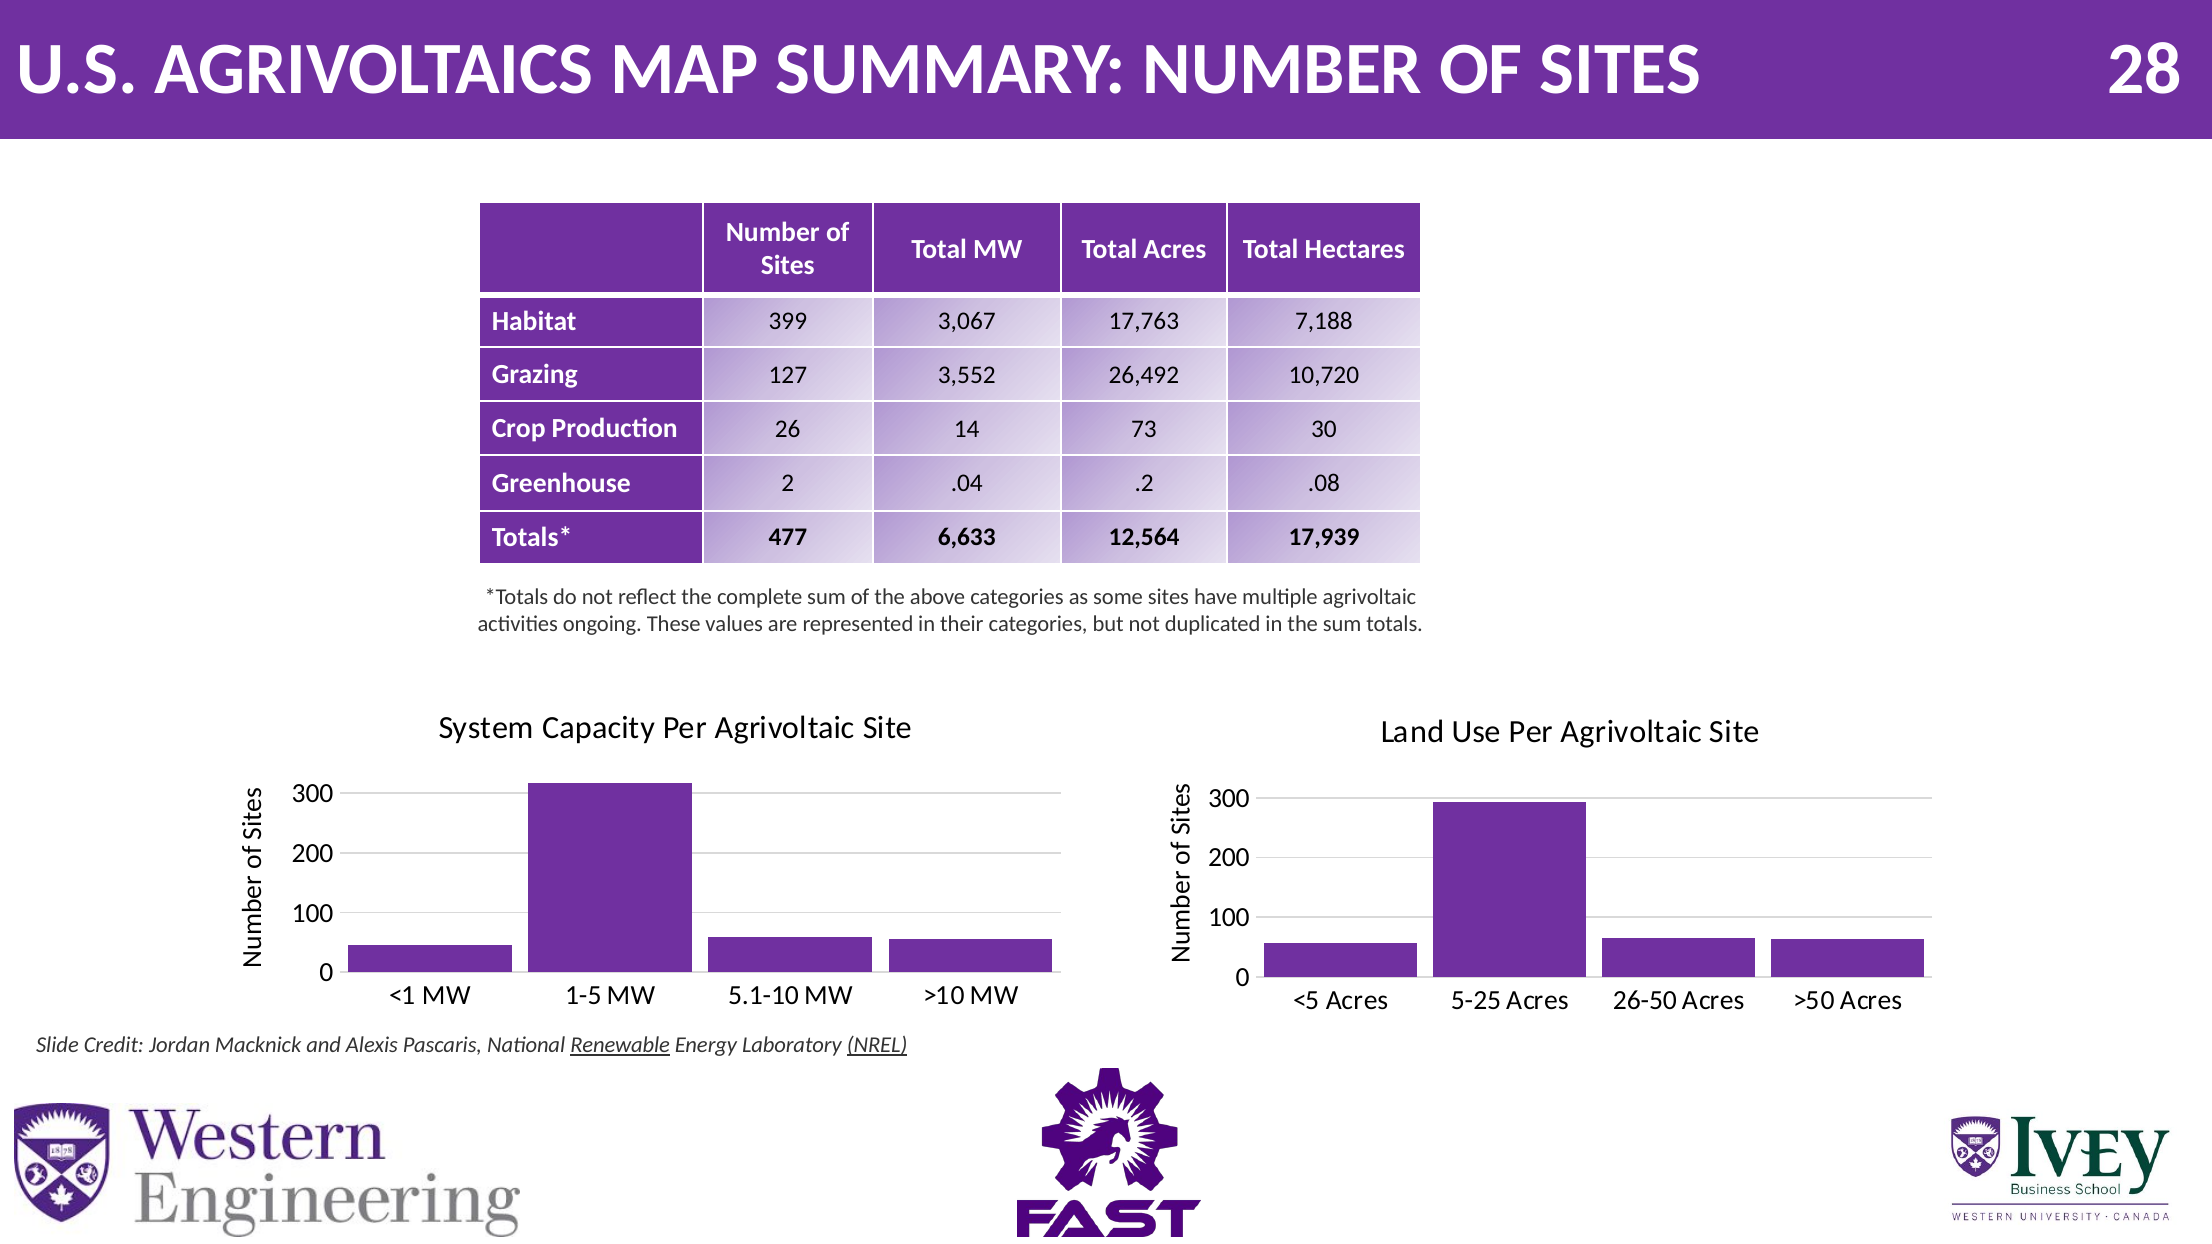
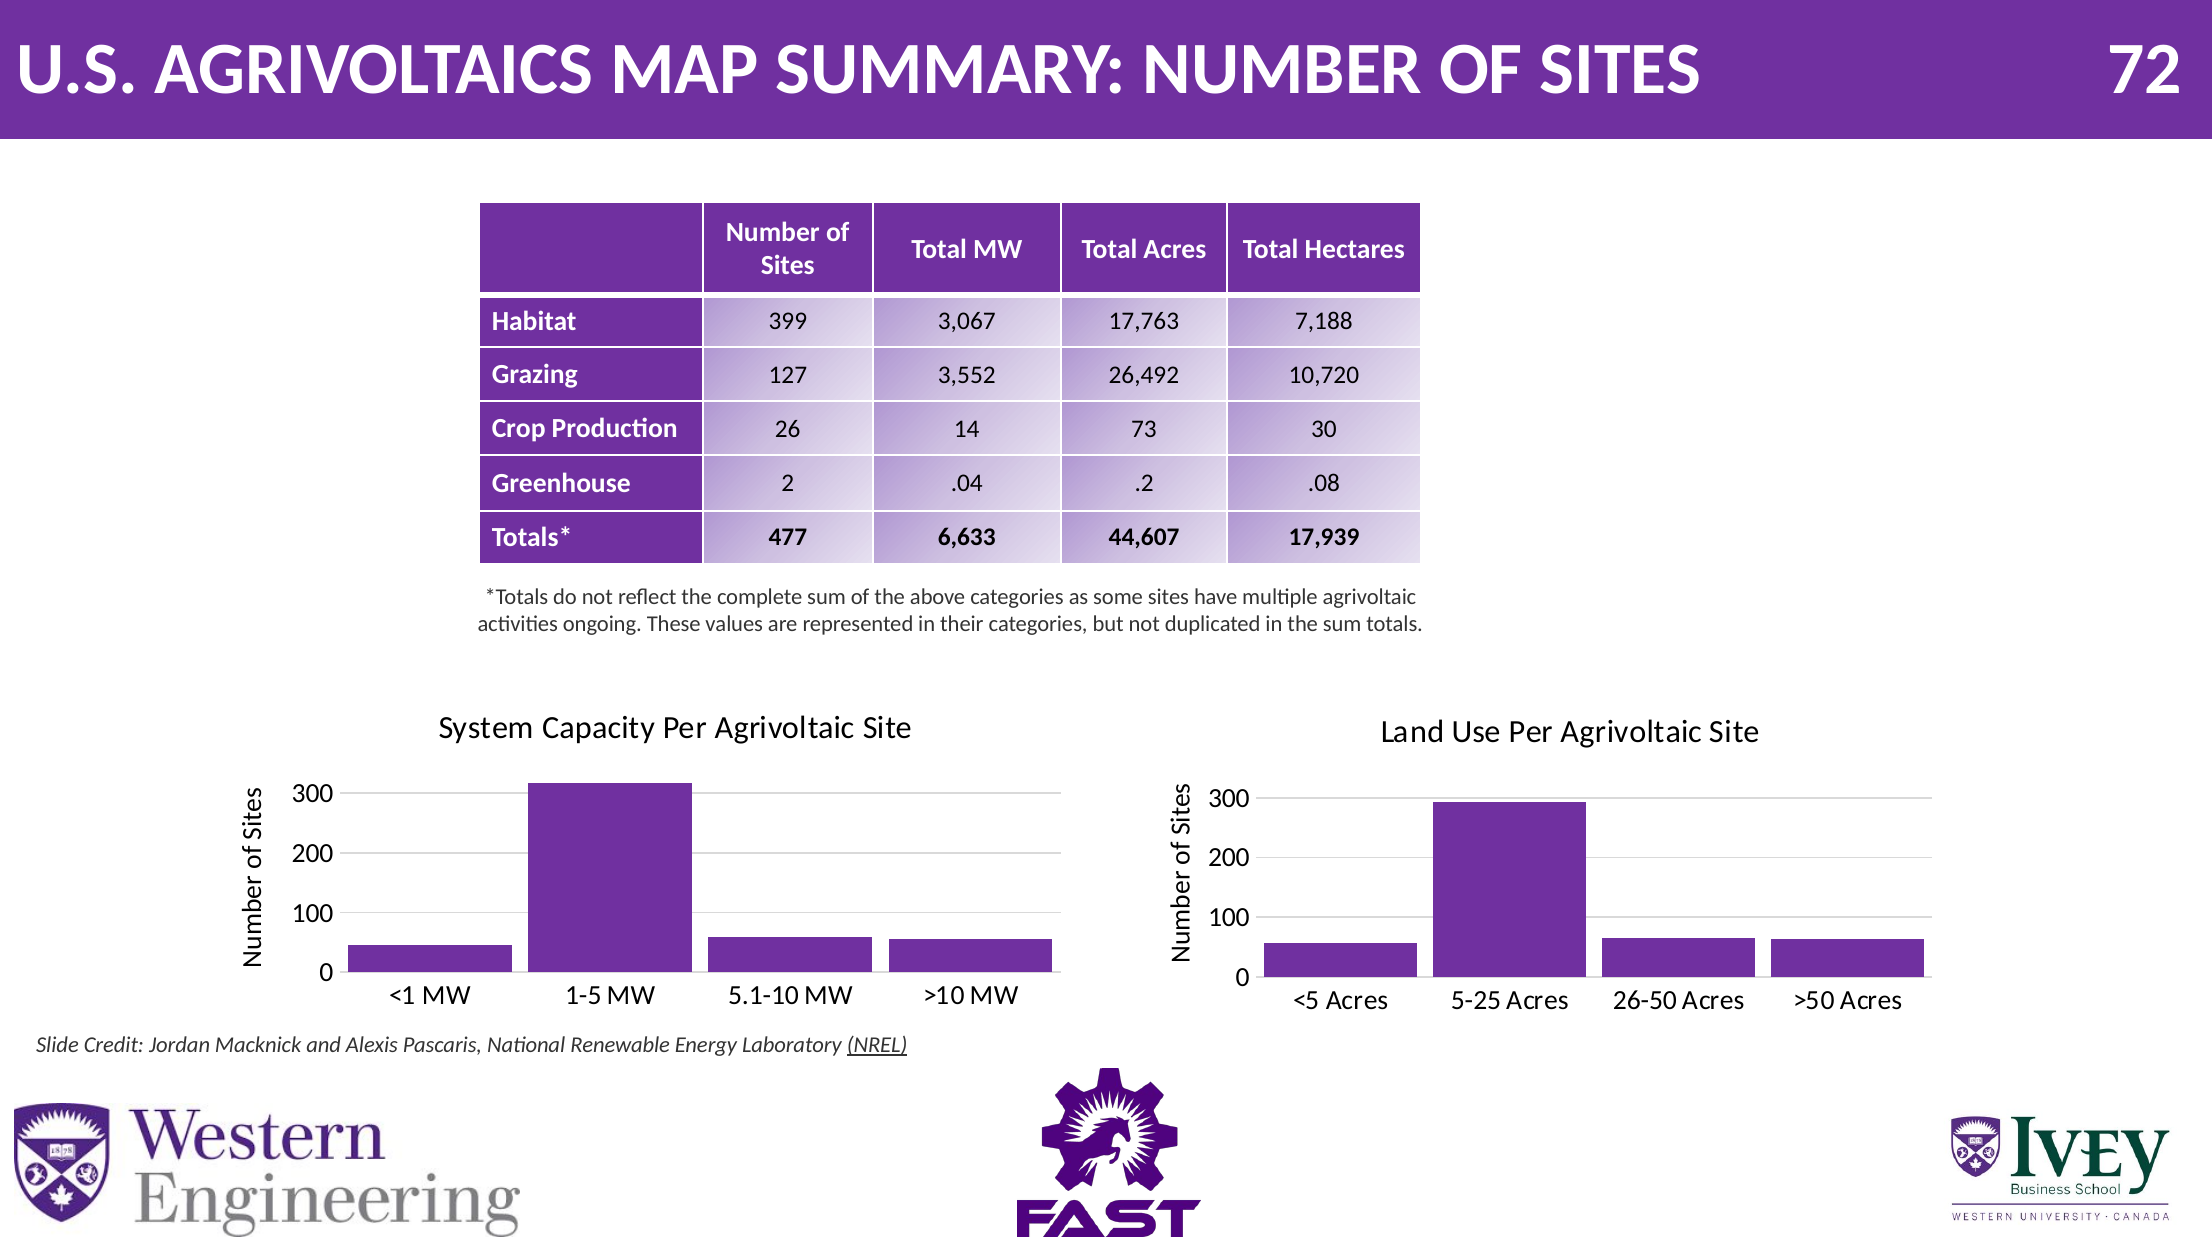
28: 28 -> 72
12,564: 12,564 -> 44,607
Renewable underline: present -> none
